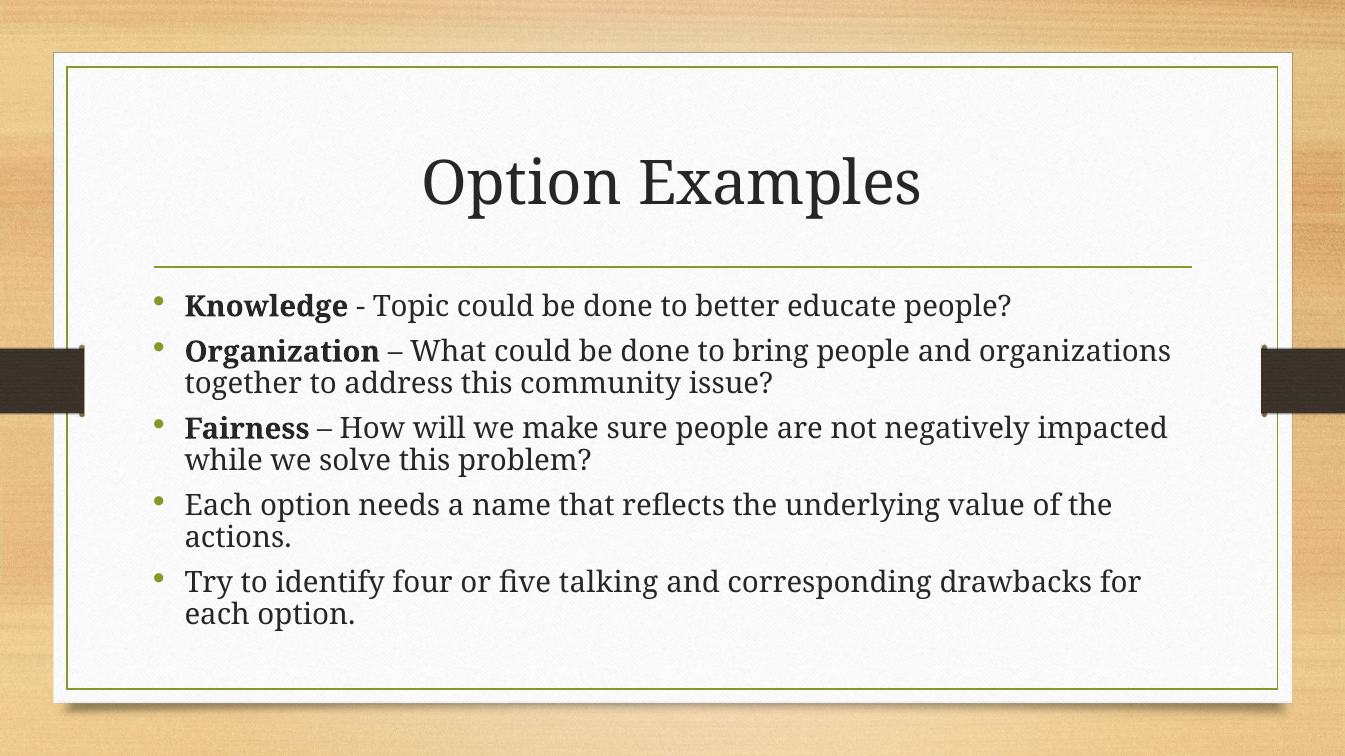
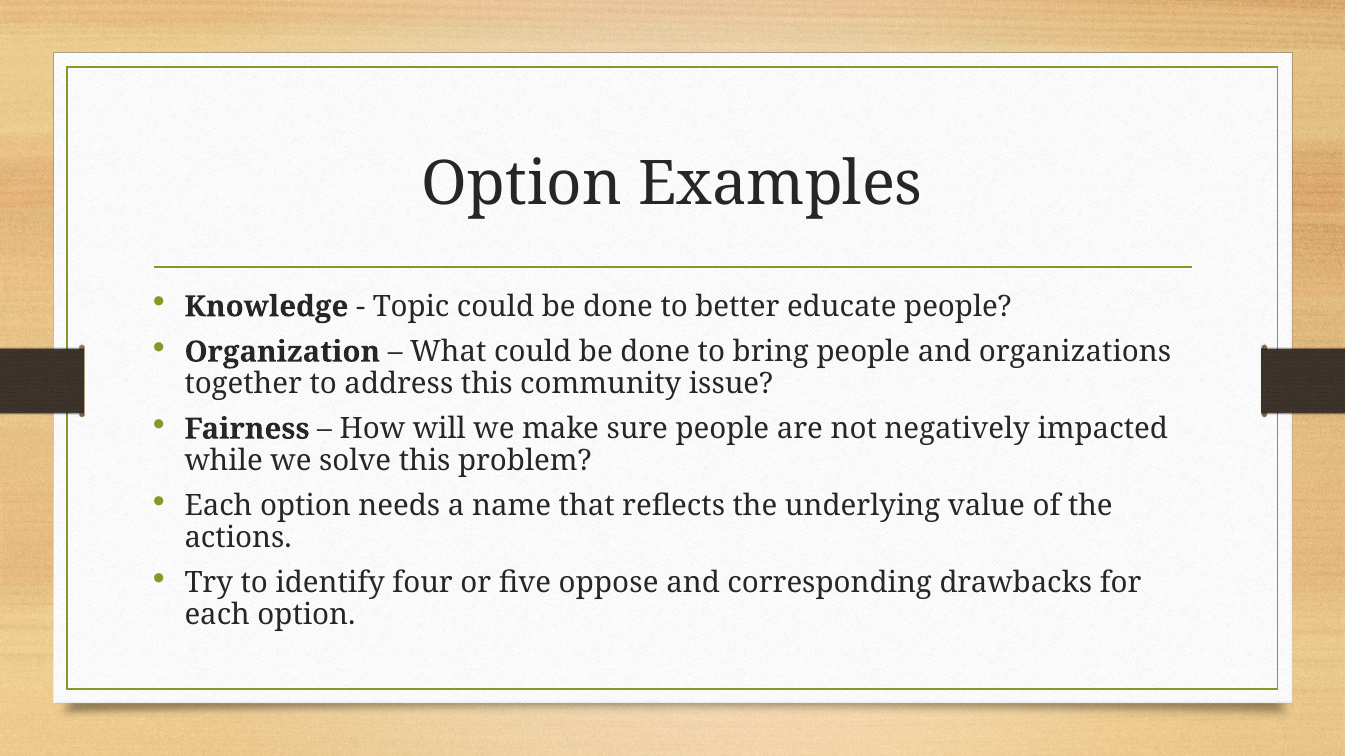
talking: talking -> oppose
